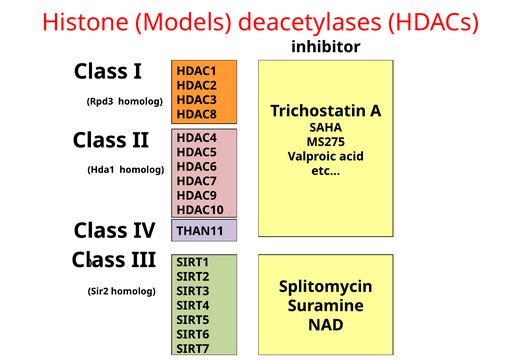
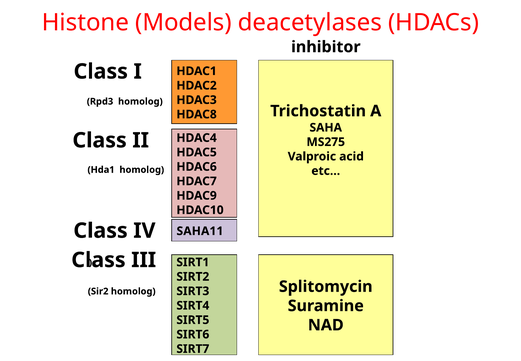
THAN11: THAN11 -> SAHA11
